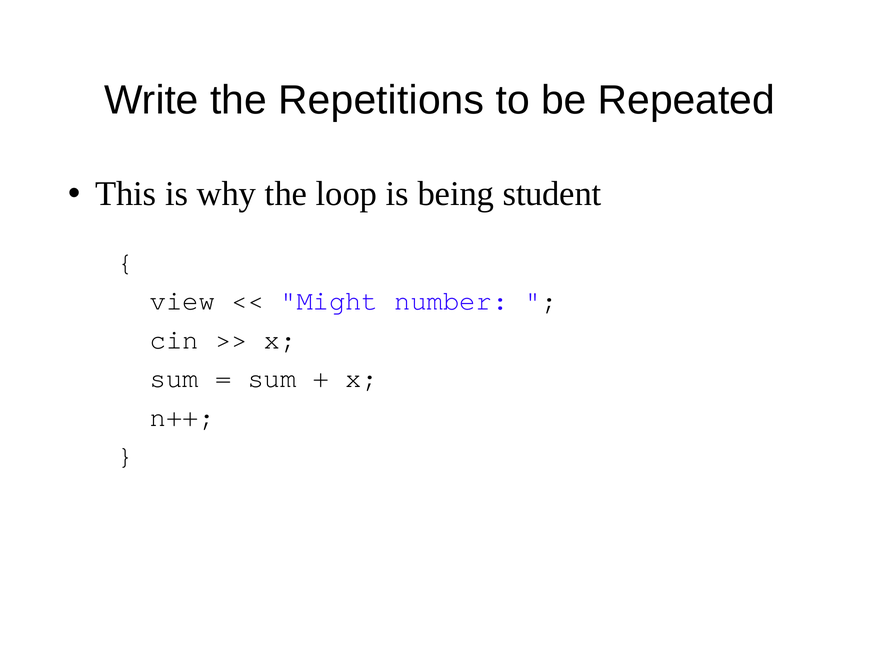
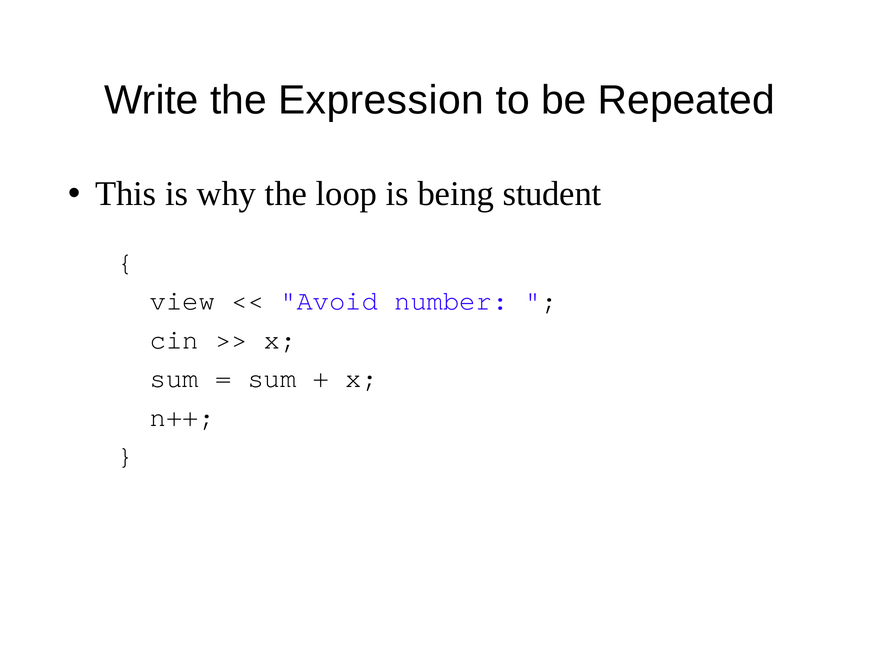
Repetitions: Repetitions -> Expression
Might: Might -> Avoid
